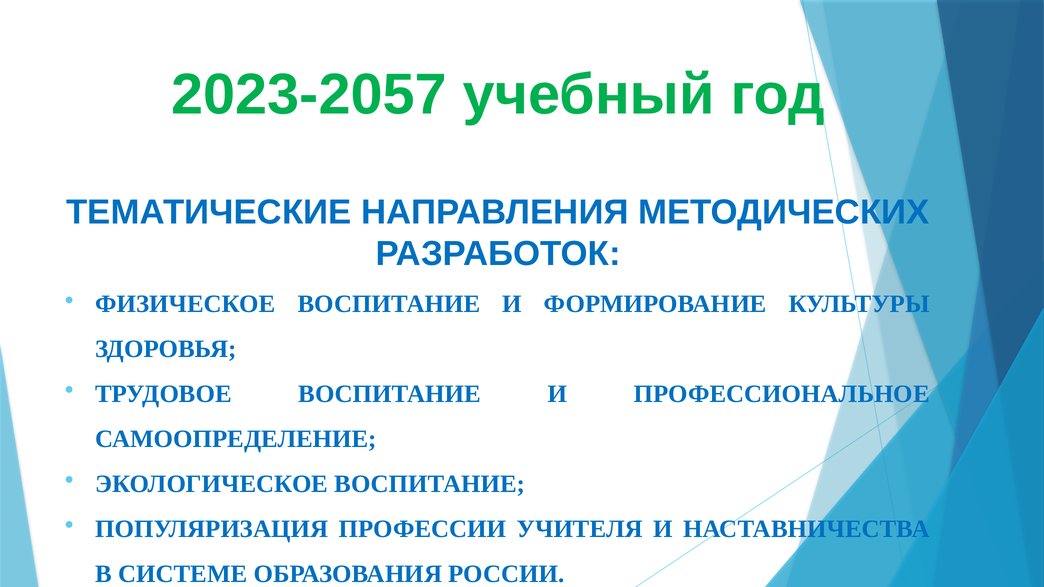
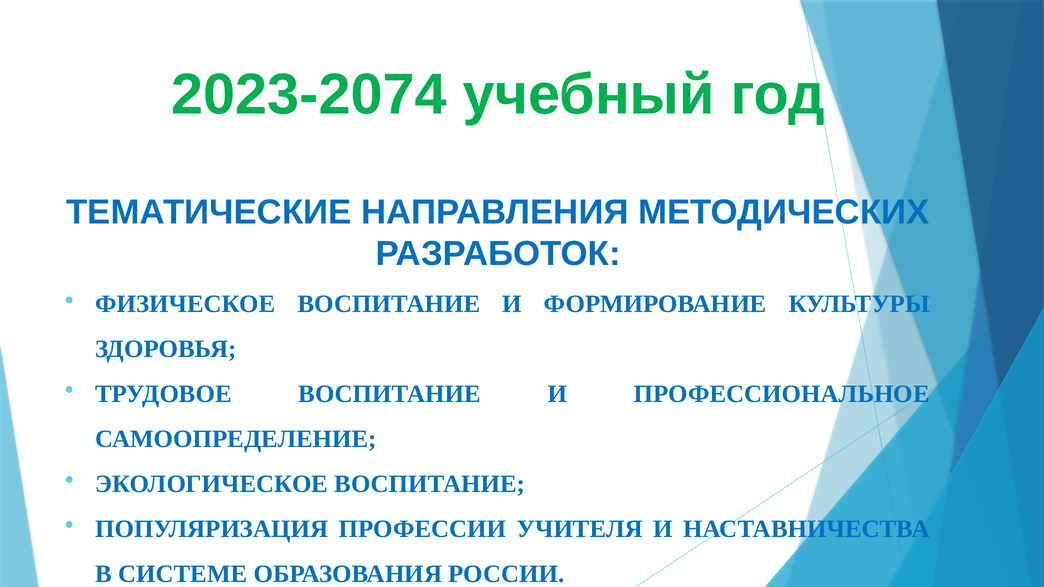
2023-2057: 2023-2057 -> 2023-2074
